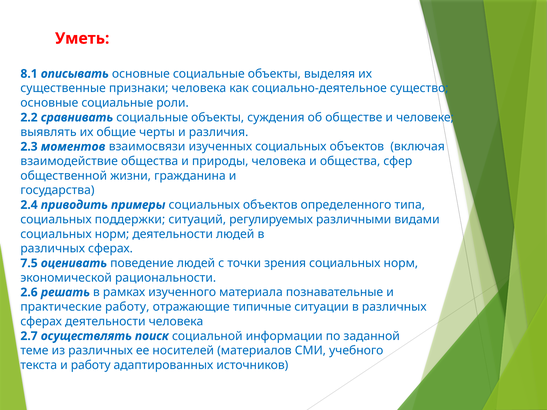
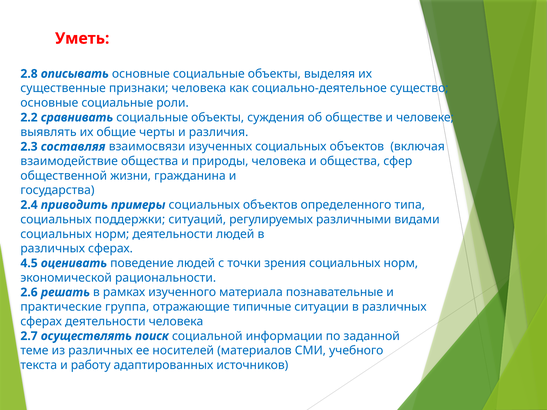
8.1: 8.1 -> 2.8
моментов: моментов -> составляя
7.5: 7.5 -> 4.5
практические работу: работу -> группа
